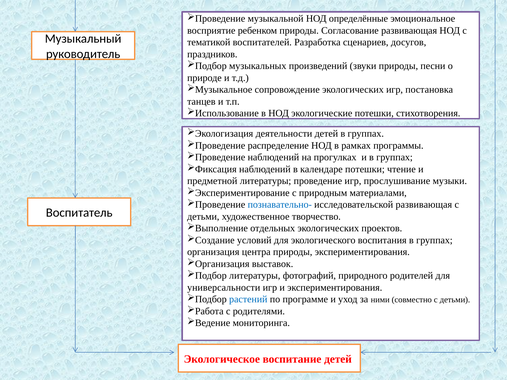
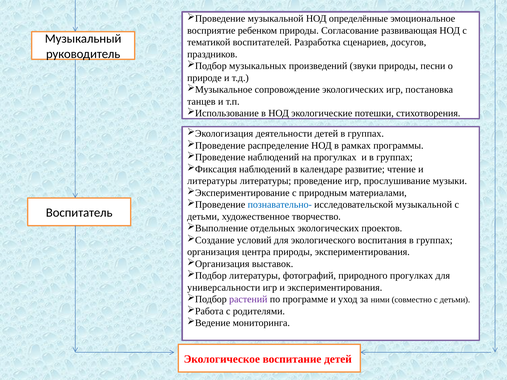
календаре потешки: потешки -> развитие
предметной at (212, 181): предметной -> литературы
исследовательской развивающая: развивающая -> музыкальной
природного родителей: родителей -> прогулках
растений colour: blue -> purple
